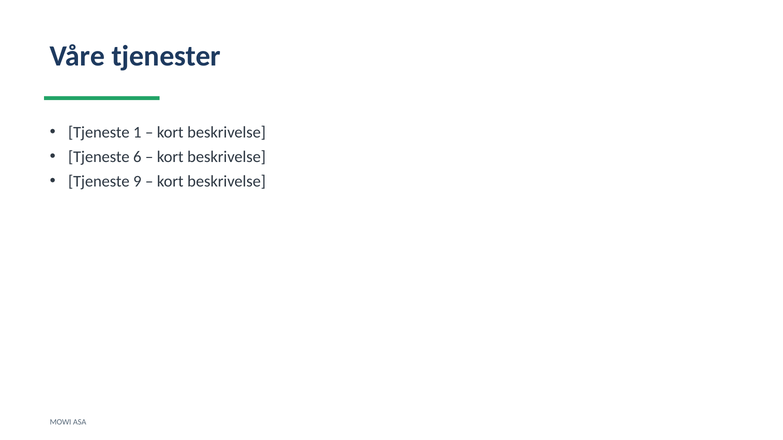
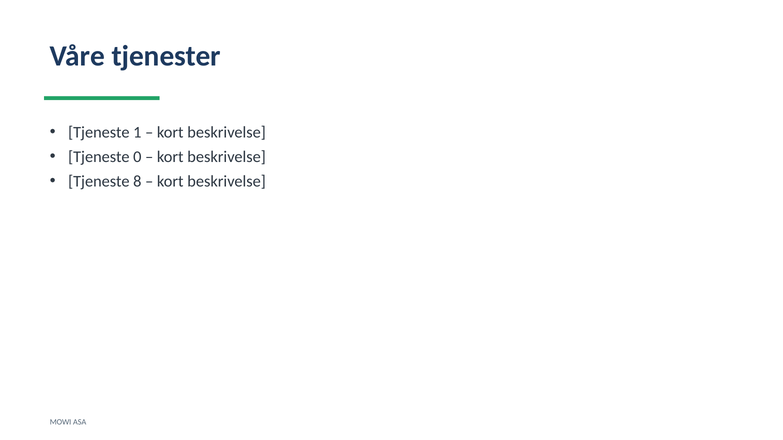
6: 6 -> 0
9: 9 -> 8
